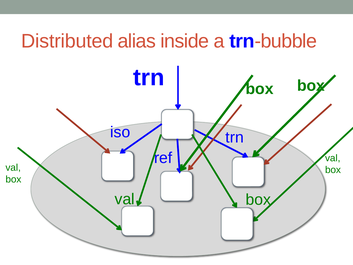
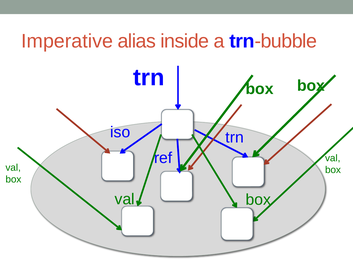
Distributed: Distributed -> Imperative
